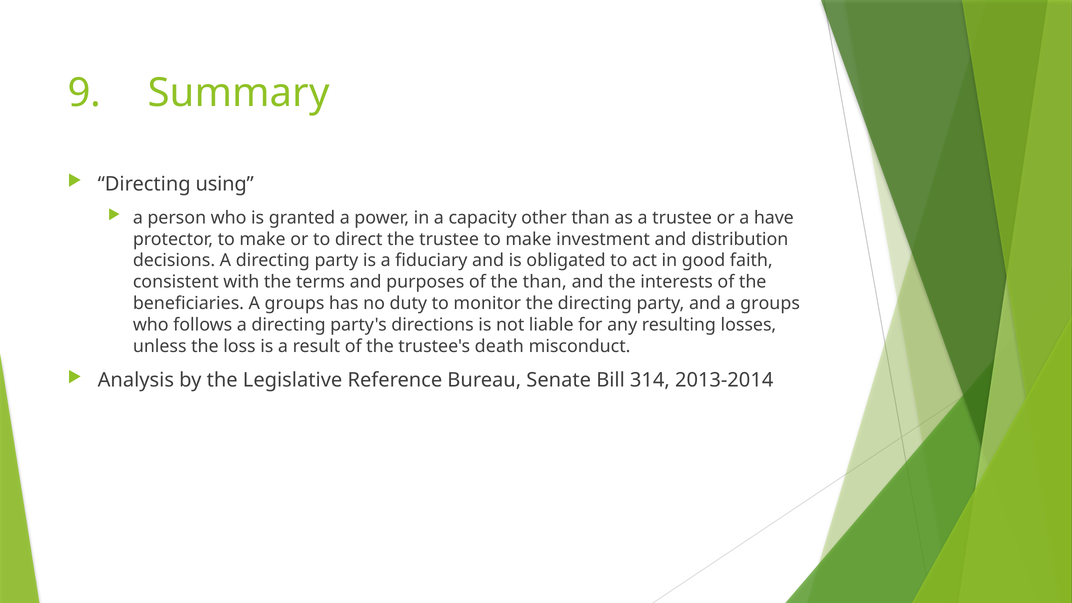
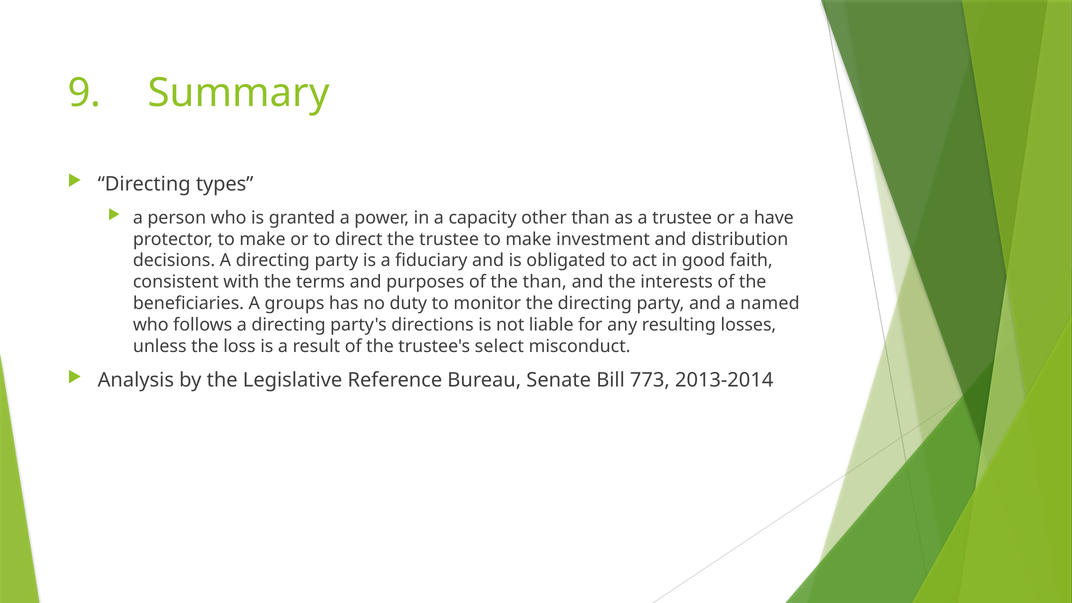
using: using -> types
and a groups: groups -> named
death: death -> select
314: 314 -> 773
